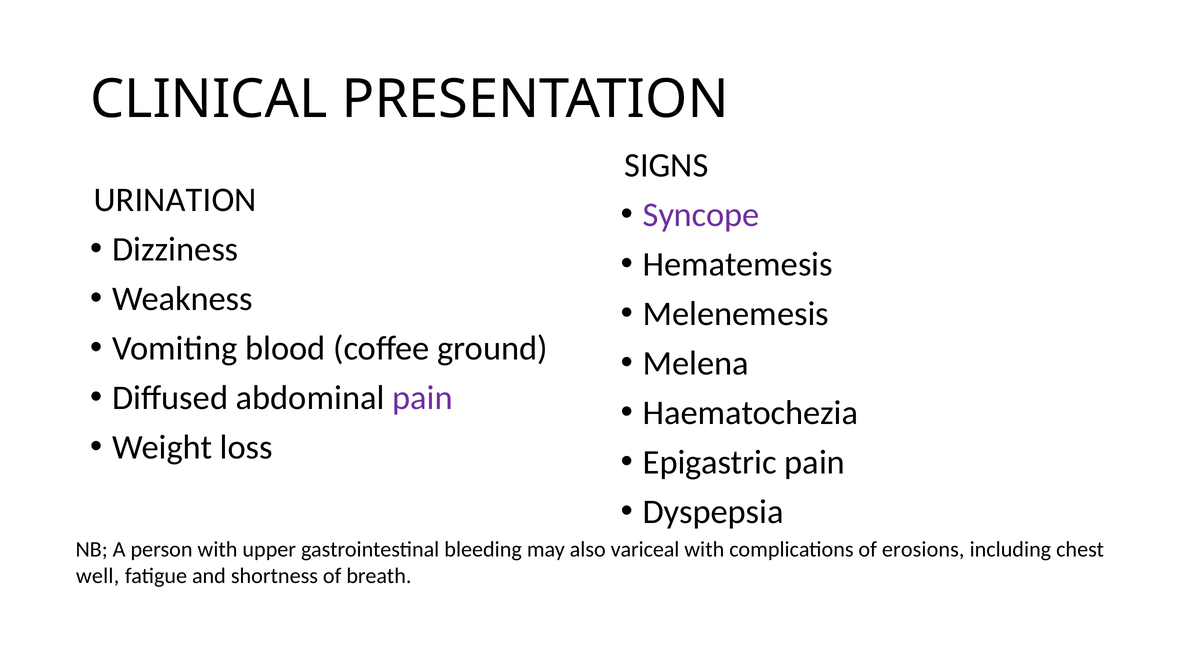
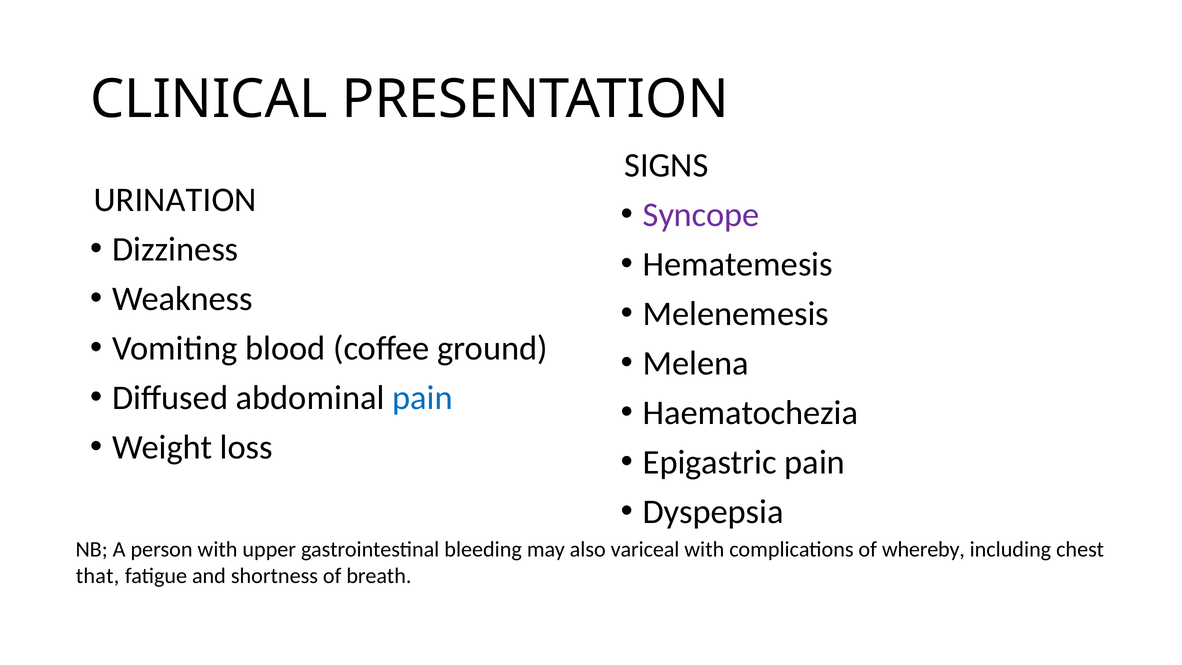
pain at (422, 398) colour: purple -> blue
erosions: erosions -> whereby
well: well -> that
